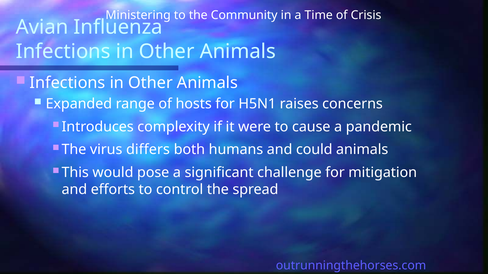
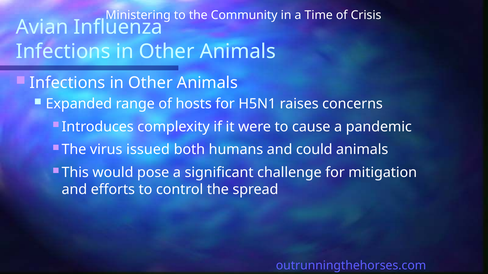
differs: differs -> issued
